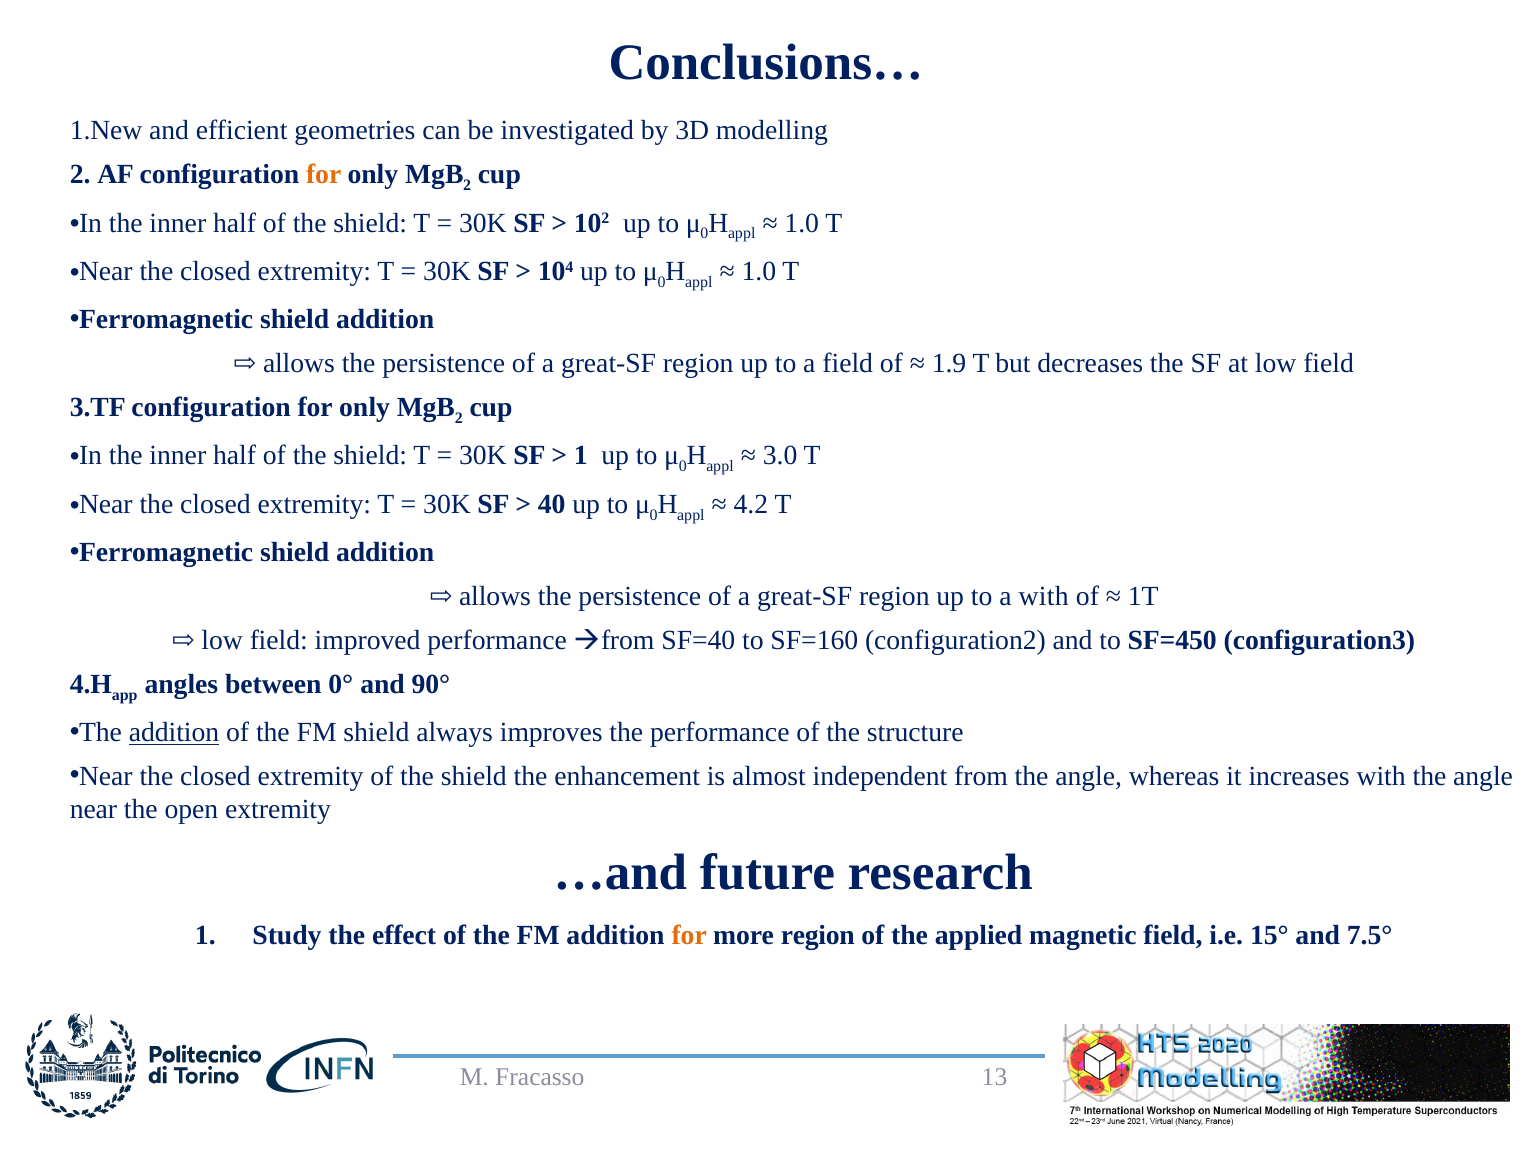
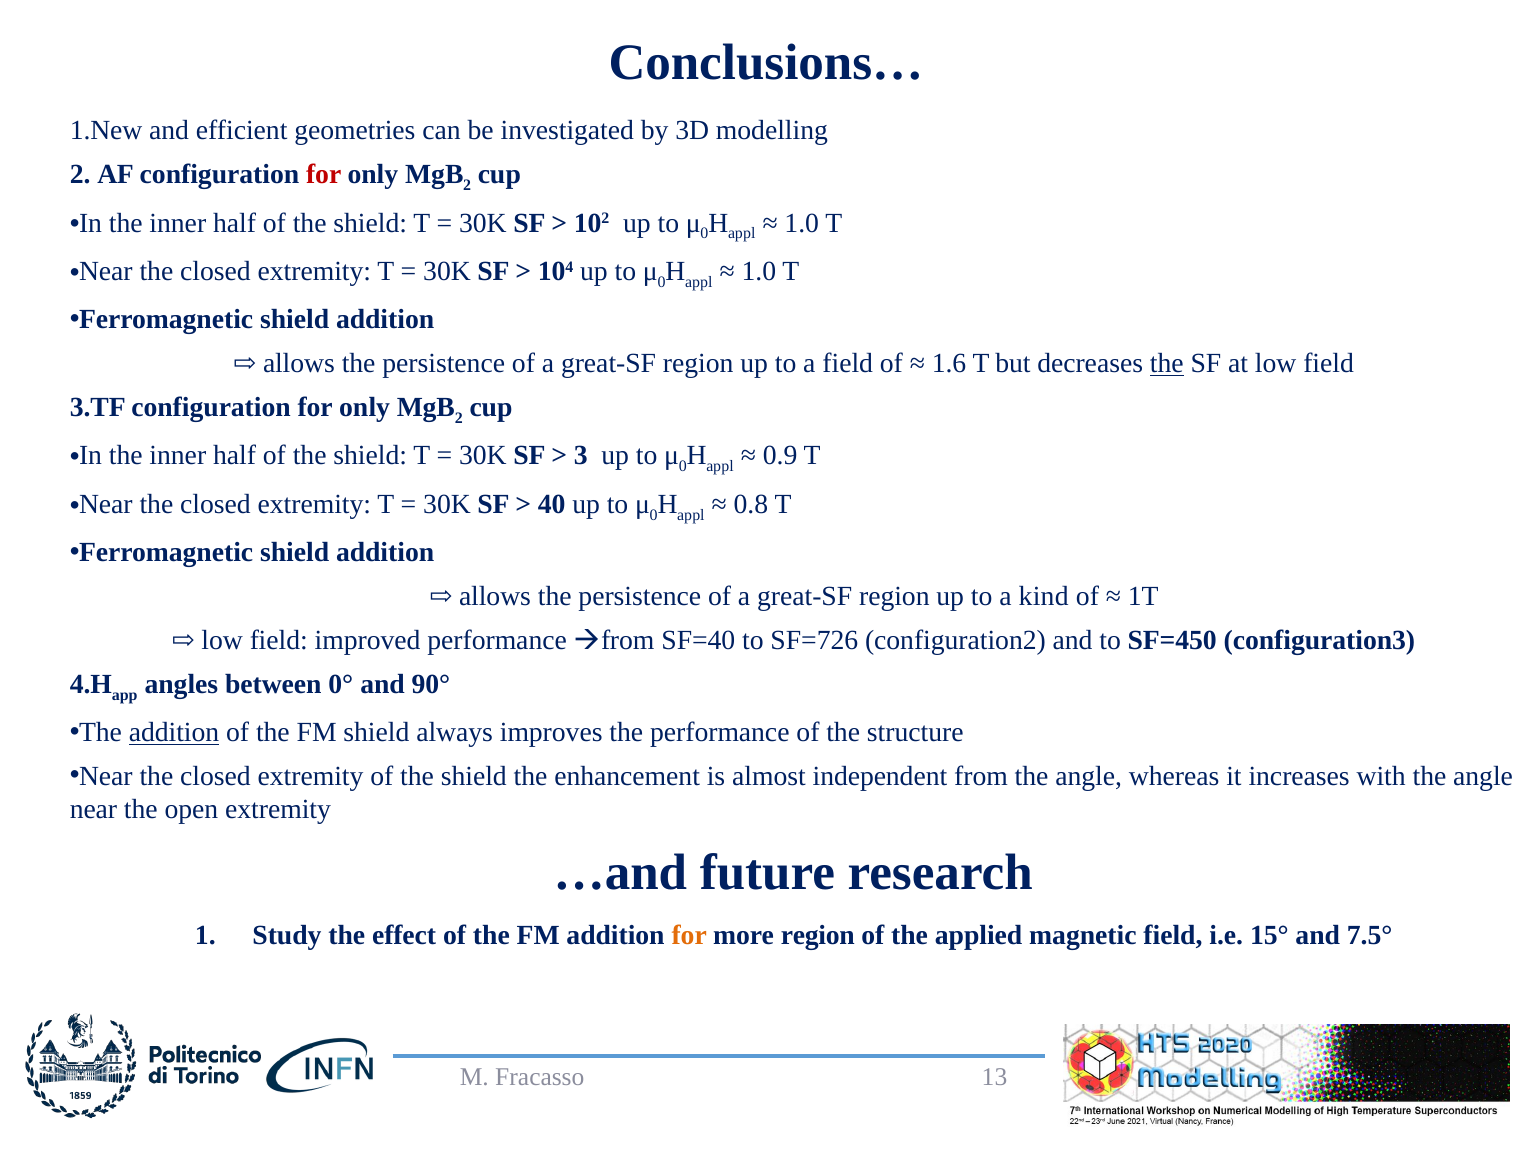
for at (324, 175) colour: orange -> red
1.9: 1.9 -> 1.6
the at (1167, 364) underline: none -> present
1 at (581, 456): 1 -> 3
3.0: 3.0 -> 0.9
4.2: 4.2 -> 0.8
a with: with -> kind
SF=160: SF=160 -> SF=726
